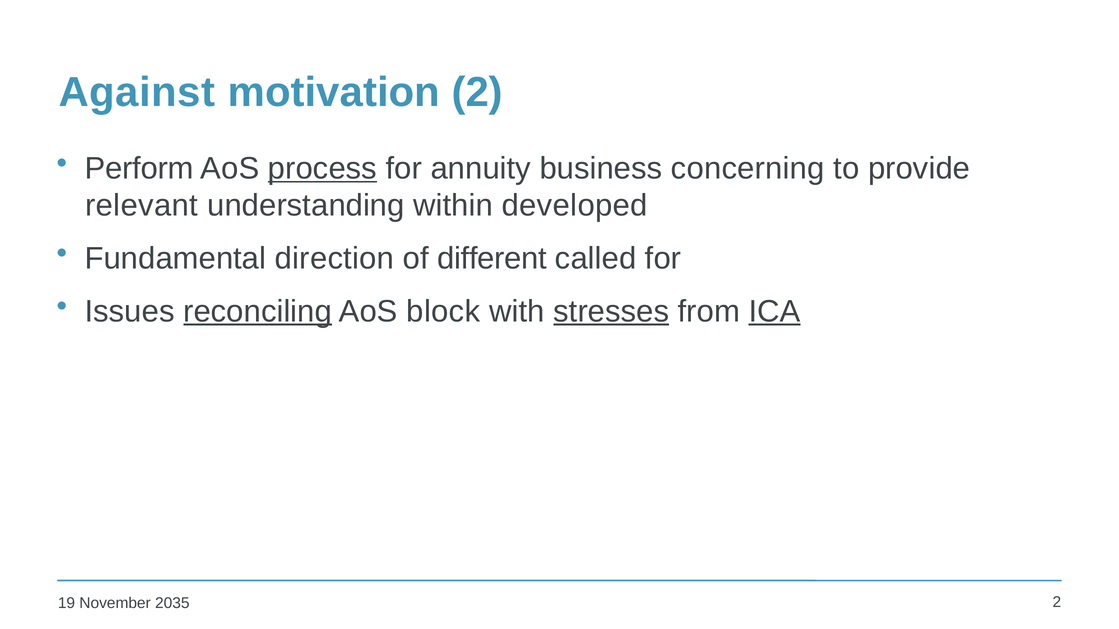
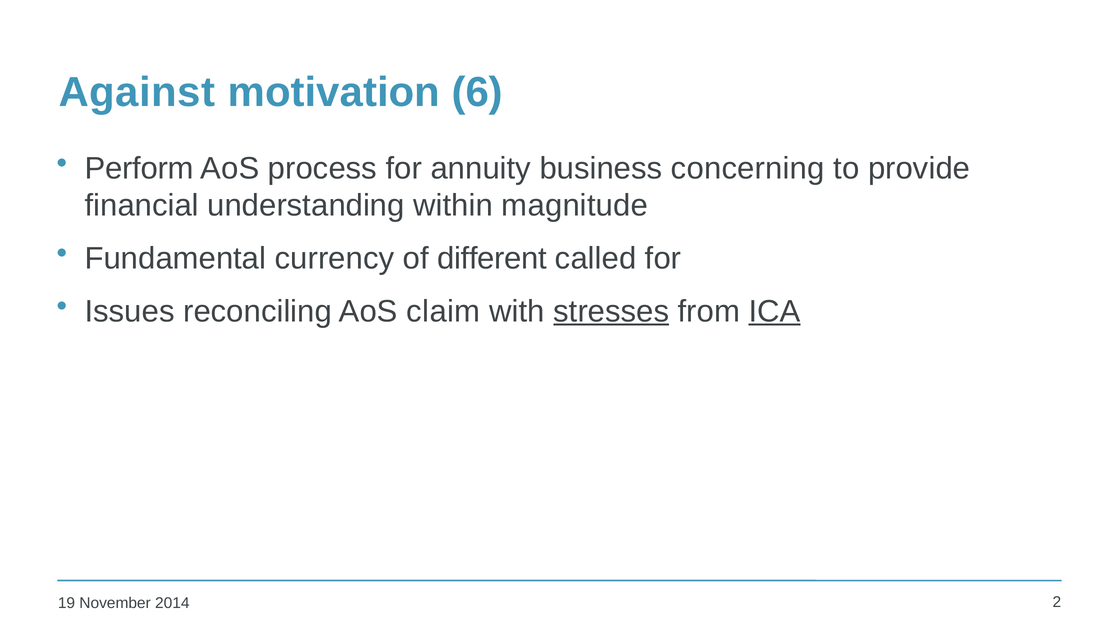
motivation 2: 2 -> 6
process underline: present -> none
relevant: relevant -> financial
developed: developed -> magnitude
direction: direction -> currency
reconciling underline: present -> none
block: block -> claim
2035: 2035 -> 2014
